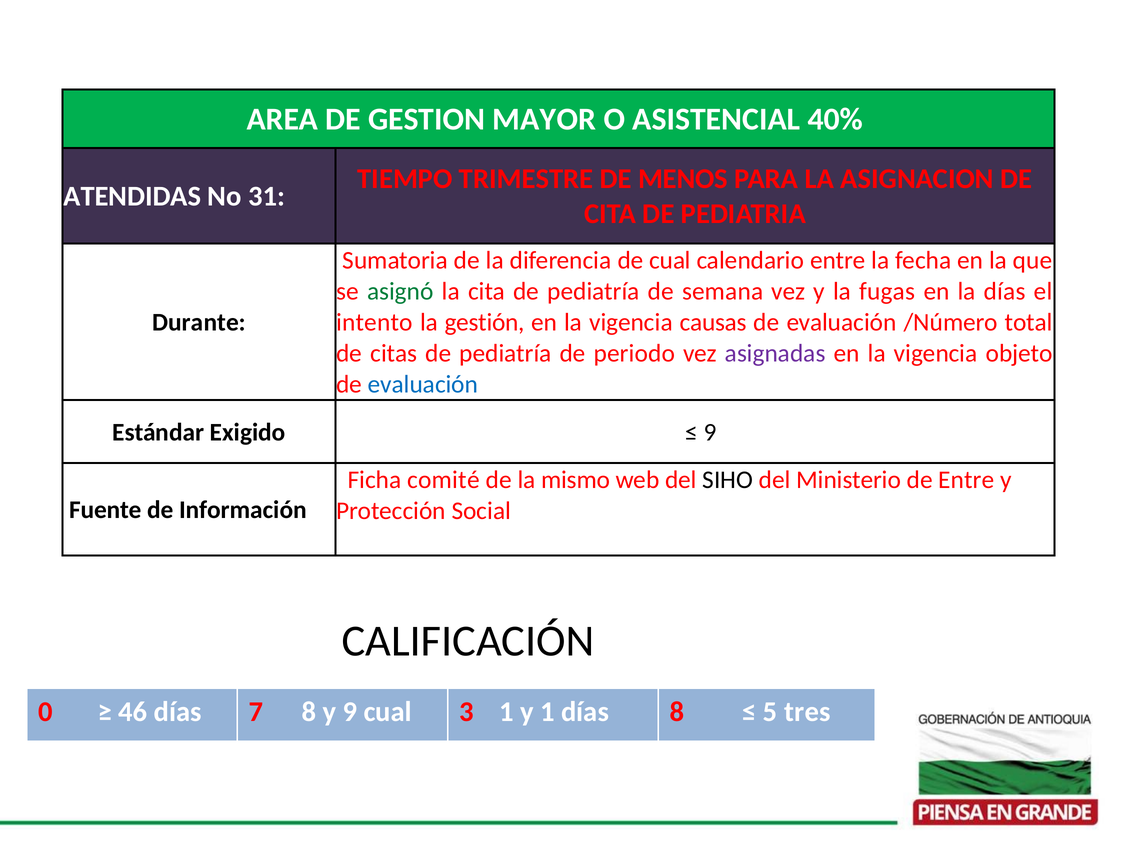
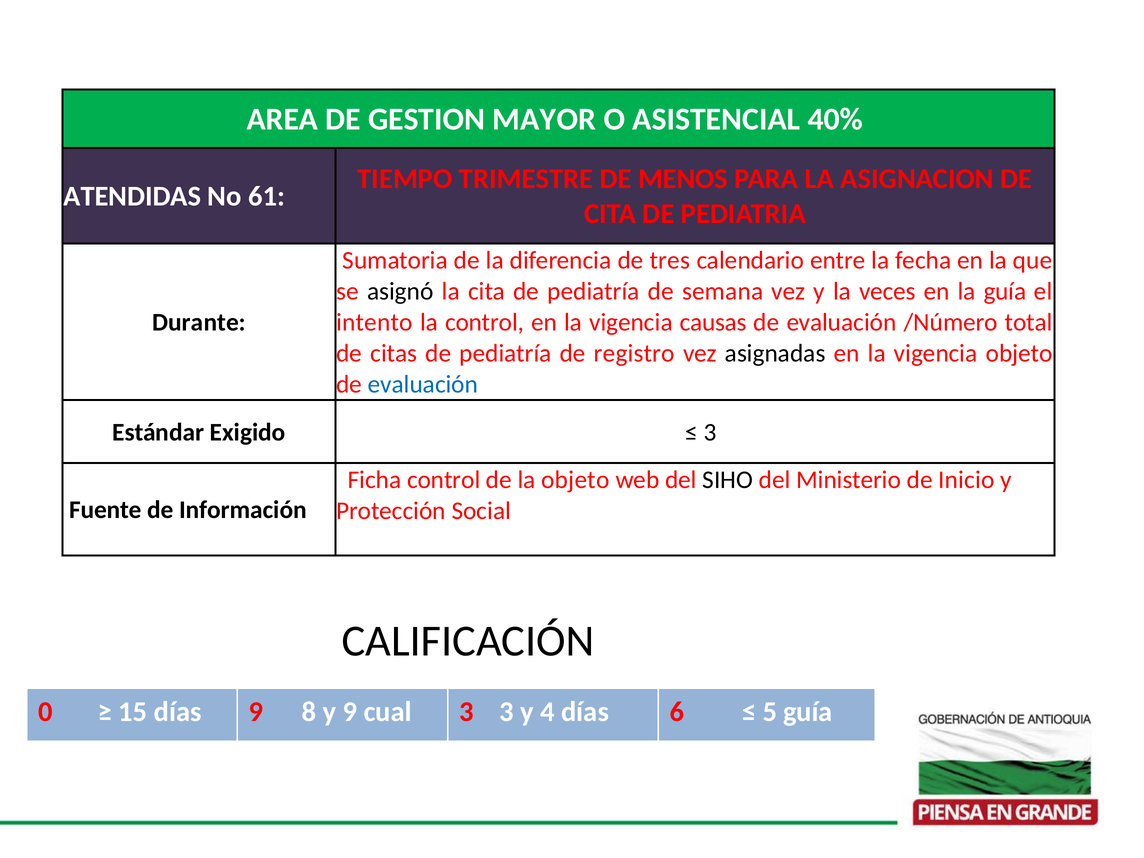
31: 31 -> 61
de cual: cual -> tres
asignó colour: green -> black
fugas: fugas -> veces
la días: días -> guía
la gestión: gestión -> control
periodo: periodo -> registro
asignadas colour: purple -> black
9 at (710, 432): 9 -> 3
Ficha comité: comité -> control
la mismo: mismo -> objeto
de Entre: Entre -> Inicio
46: 46 -> 15
días 7: 7 -> 9
3 1: 1 -> 3
y 1: 1 -> 4
días 8: 8 -> 6
5 tres: tres -> guía
